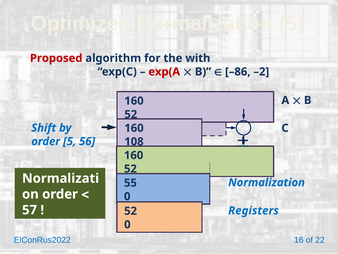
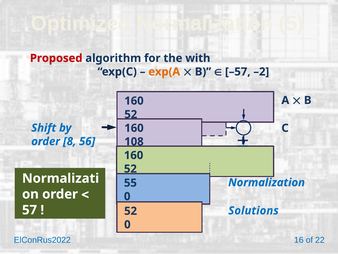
exp(A colour: red -> orange
–86: –86 -> –57
order 5: 5 -> 8
Registers: Registers -> Solutions
